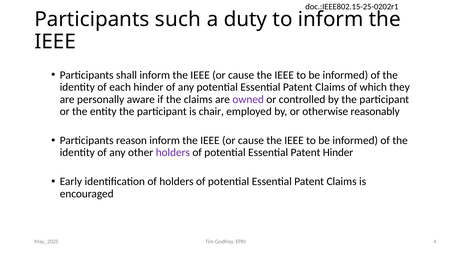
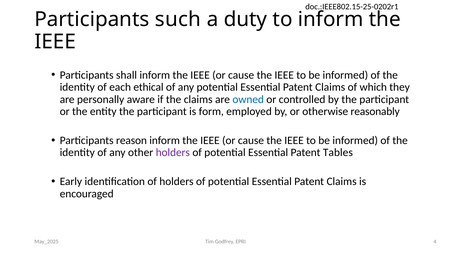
each hinder: hinder -> ethical
owned colour: purple -> blue
chair: chair -> form
Patent Hinder: Hinder -> Tables
